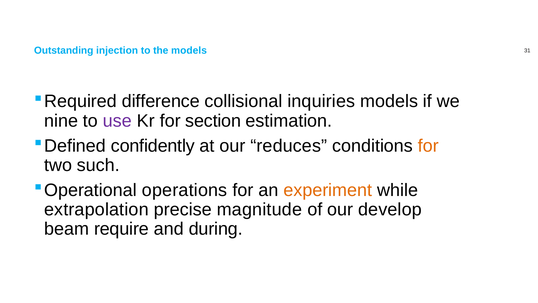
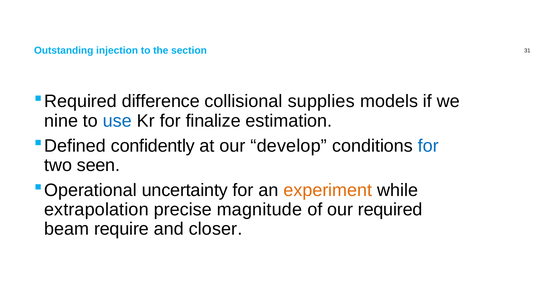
the models: models -> section
inquiries: inquiries -> supplies
use colour: purple -> blue
section: section -> finalize
reduces: reduces -> develop
for at (428, 146) colour: orange -> blue
such: such -> seen
operations: operations -> uncertainty
develop: develop -> required
during: during -> closer
